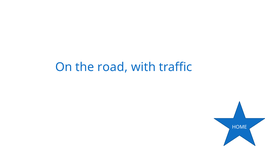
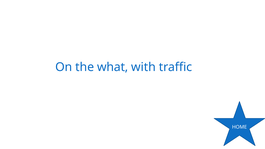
road: road -> what
